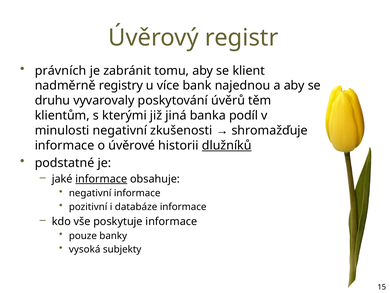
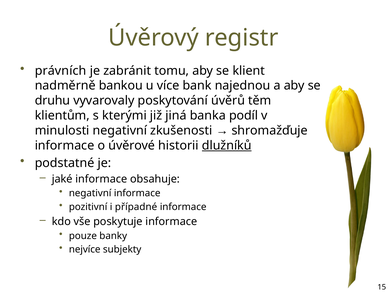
registry: registry -> bankou
informace at (101, 179) underline: present -> none
databáze: databáze -> případné
vysoká: vysoká -> nejvíce
